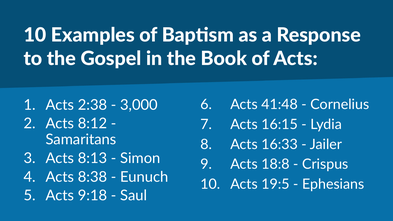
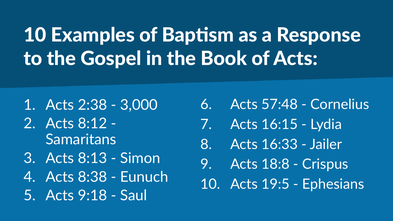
41:48: 41:48 -> 57:48
